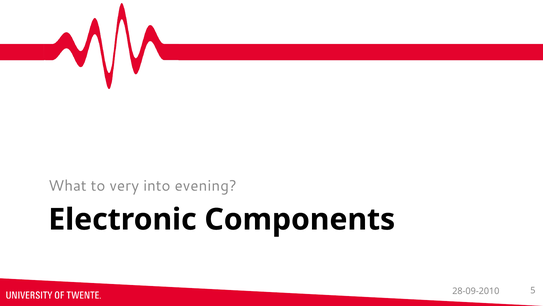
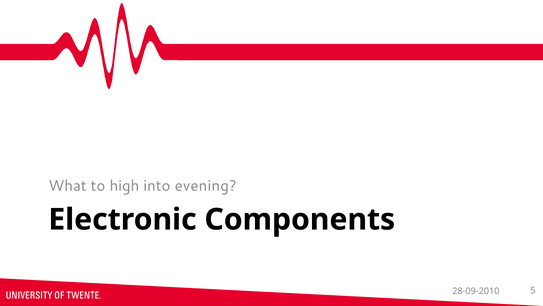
very: very -> high
